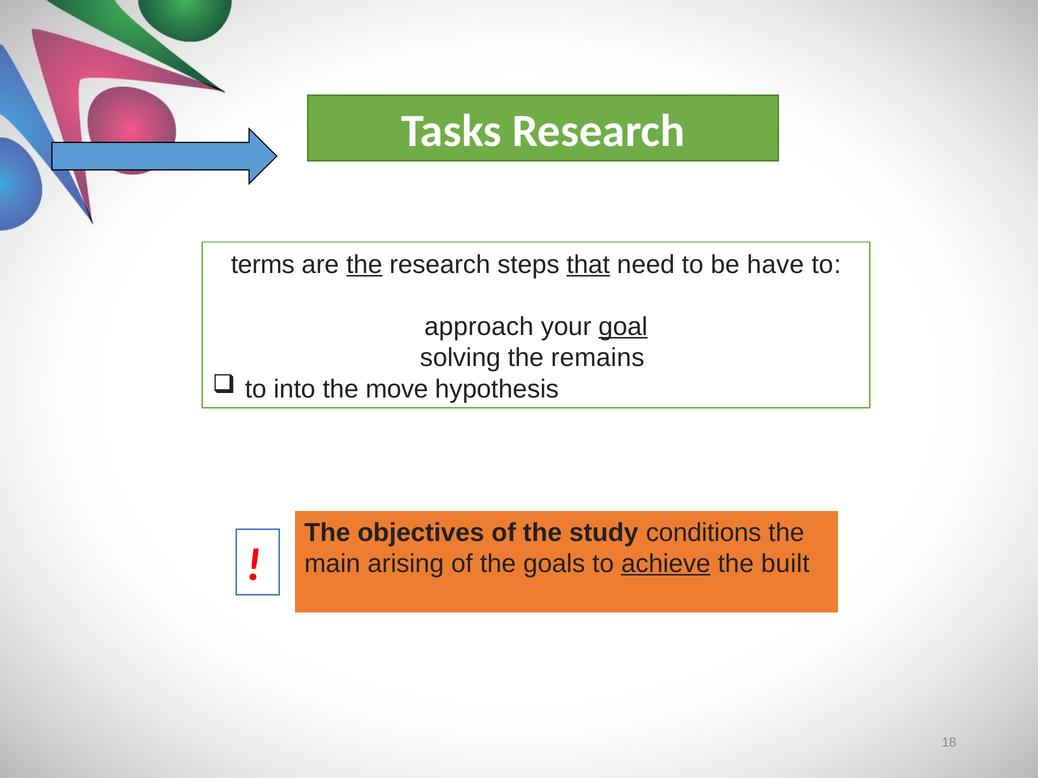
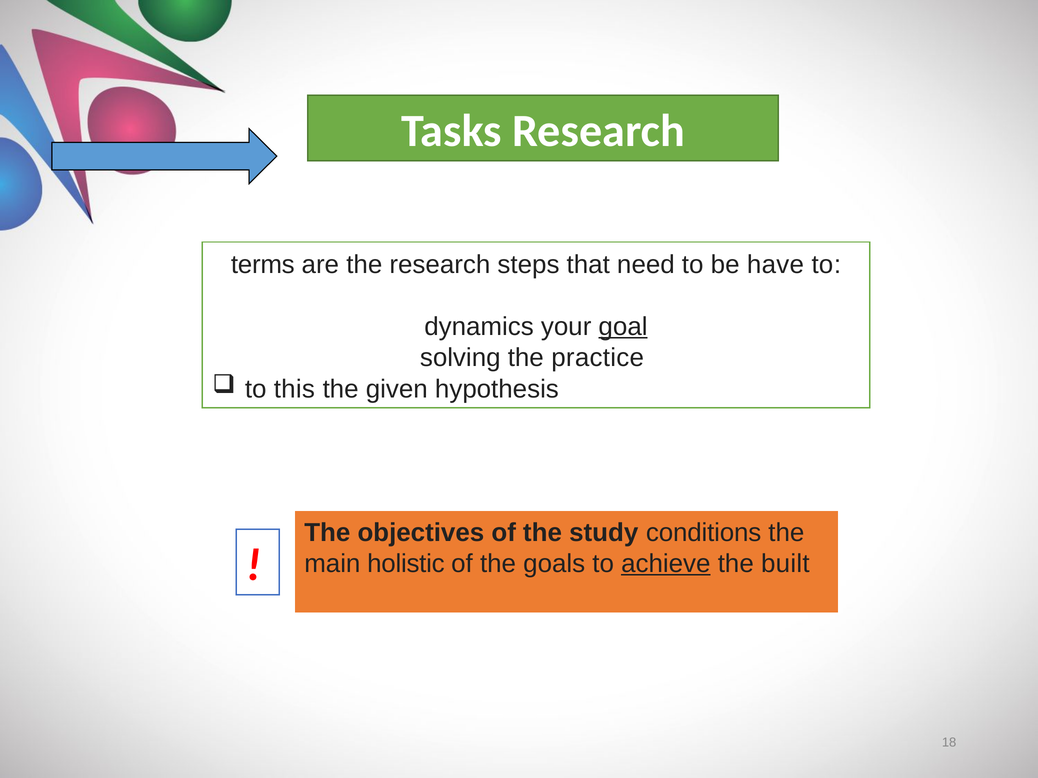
the at (364, 265) underline: present -> none
that underline: present -> none
approach: approach -> dynamics
remains: remains -> practice
into: into -> this
move: move -> given
arising: arising -> holistic
